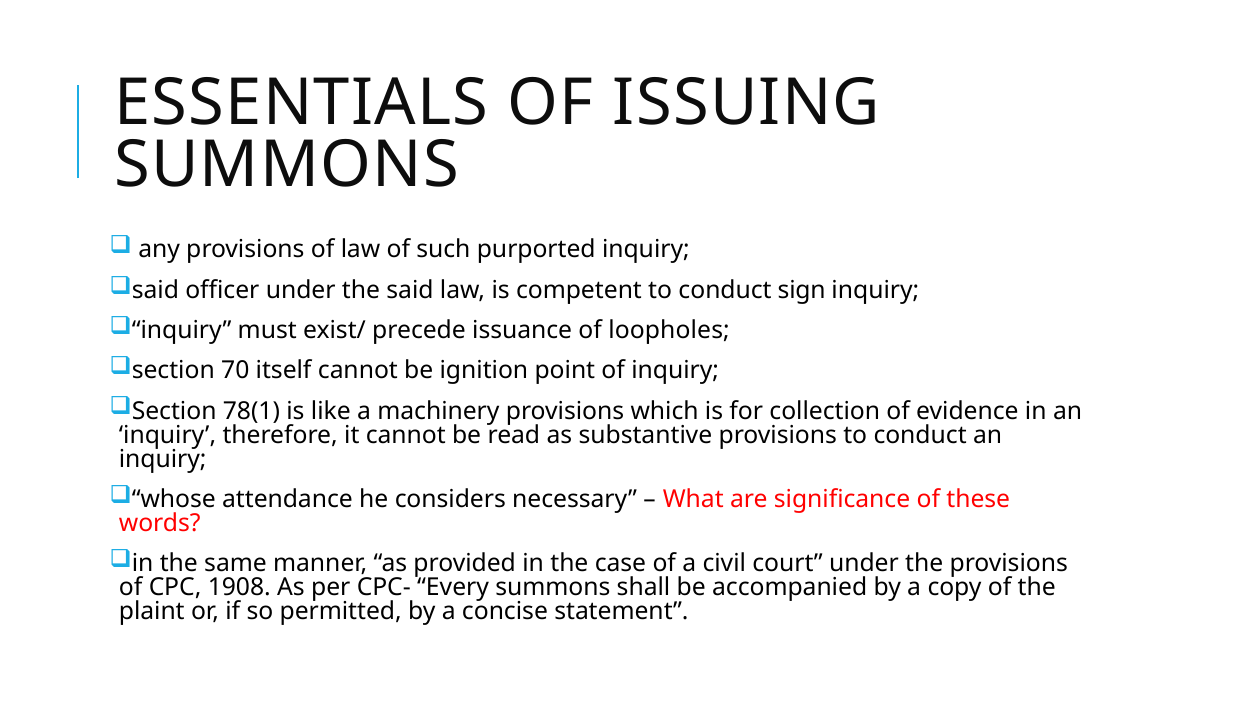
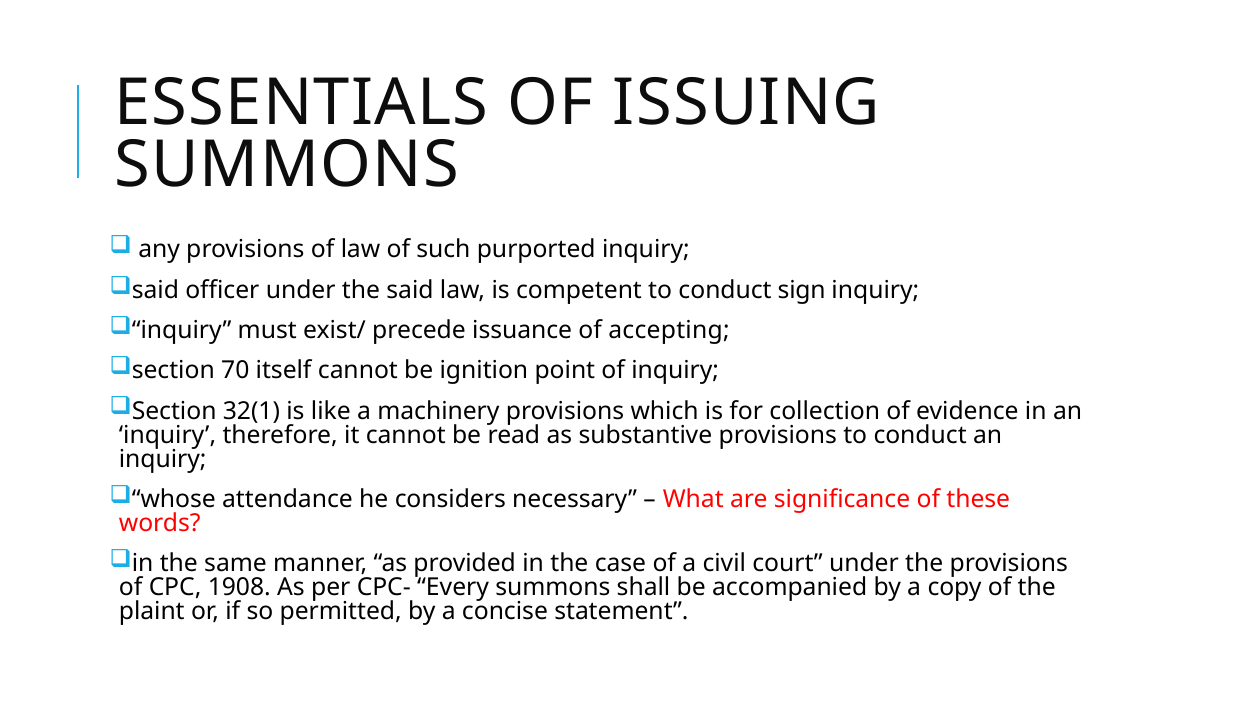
loopholes: loopholes -> accepting
78(1: 78(1 -> 32(1
